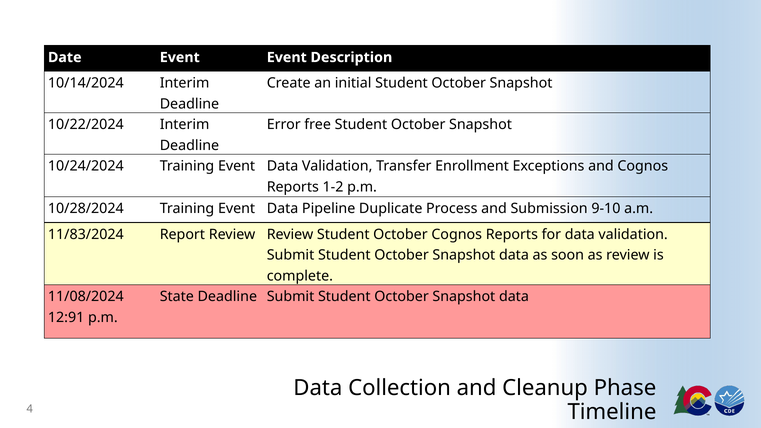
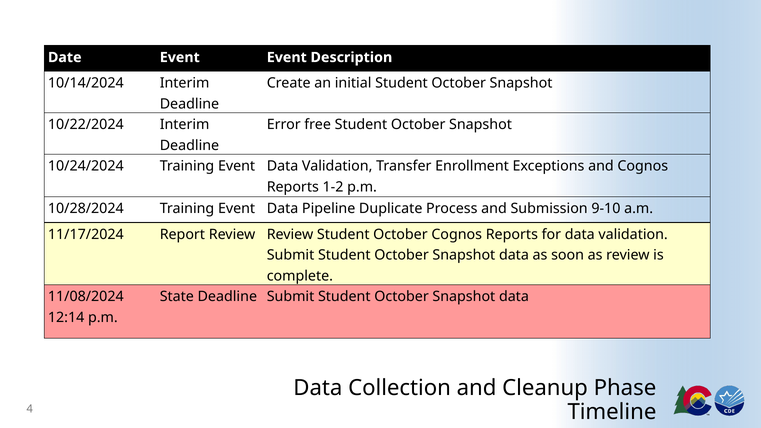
11/83/2024: 11/83/2024 -> 11/17/2024
12:91: 12:91 -> 12:14
